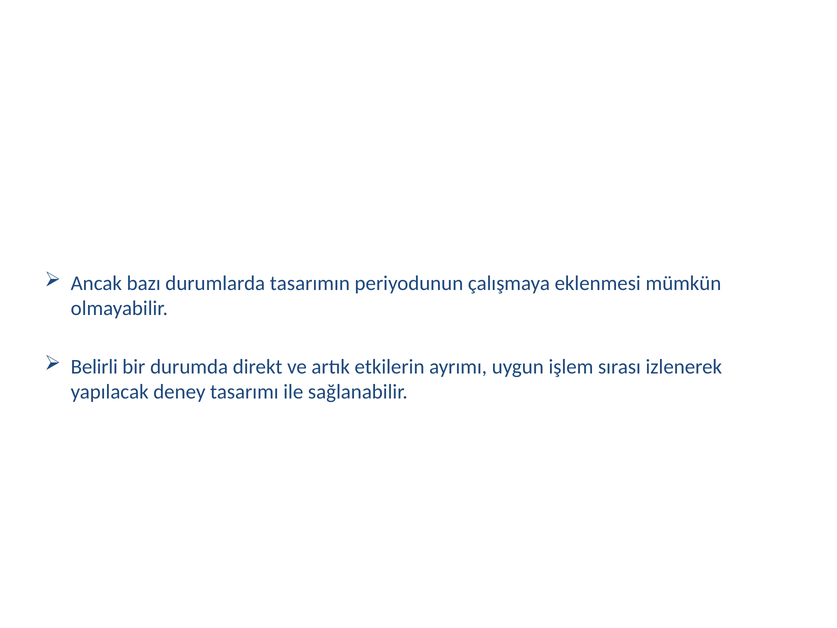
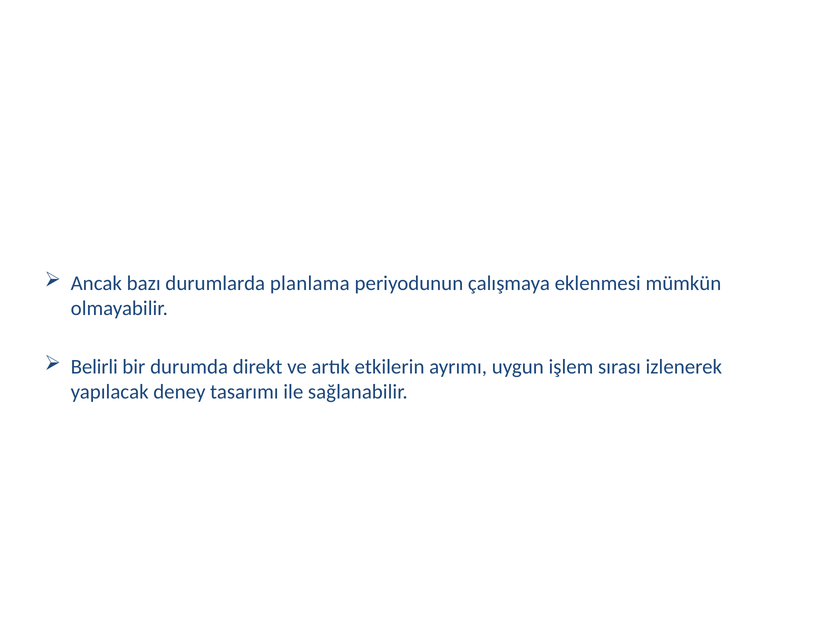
tasarımın: tasarımın -> planlama
